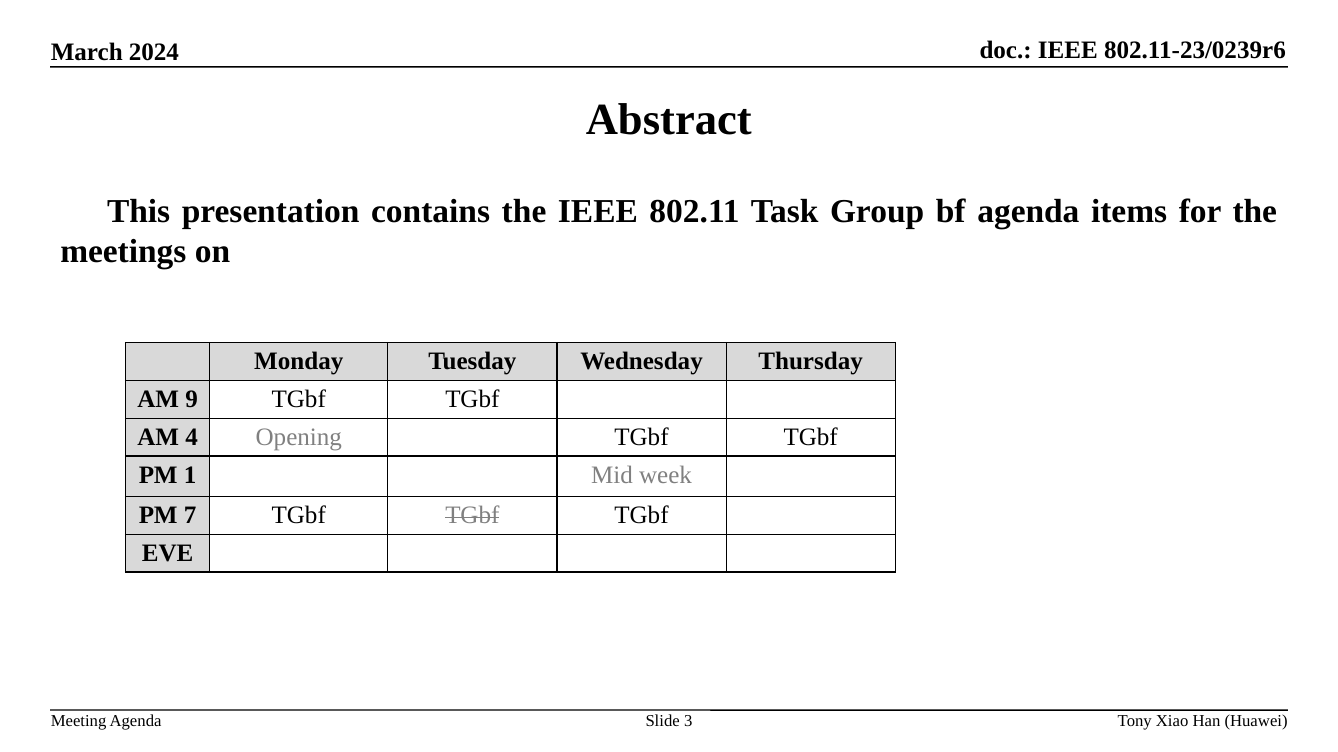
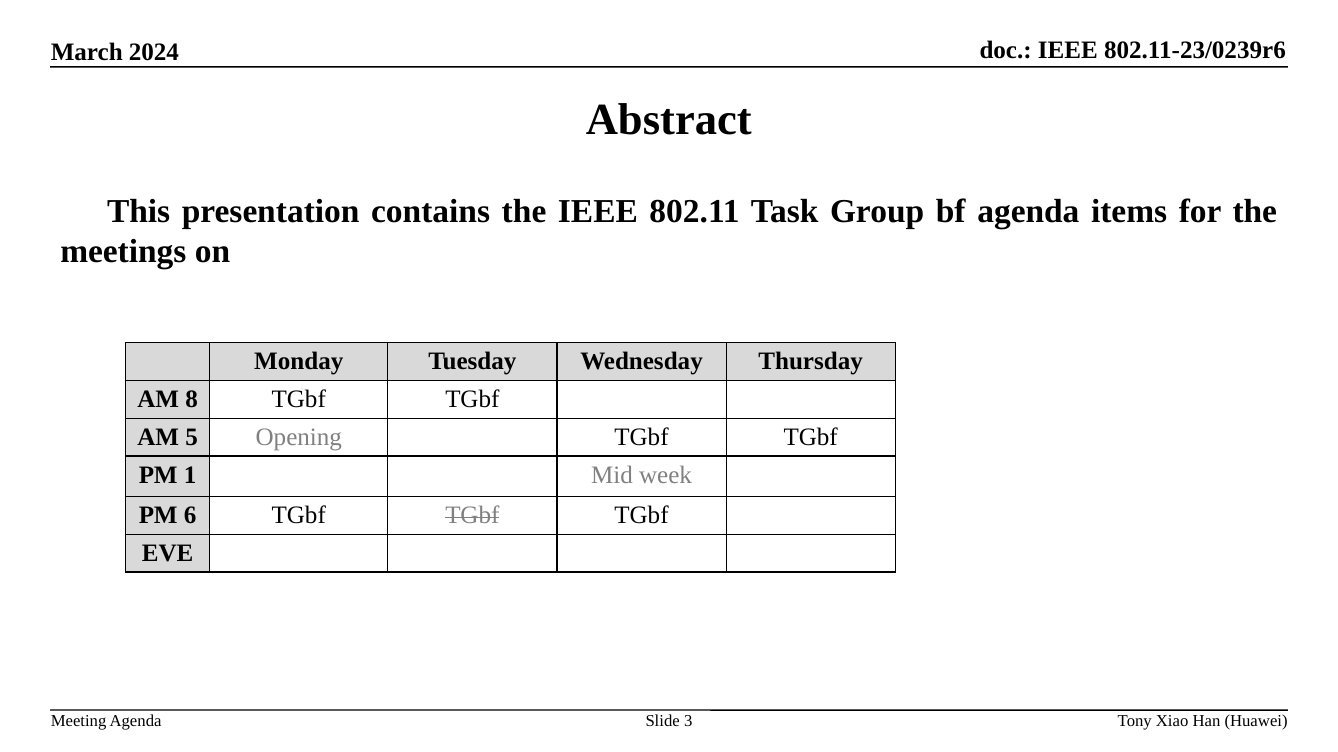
9: 9 -> 8
4: 4 -> 5
7: 7 -> 6
